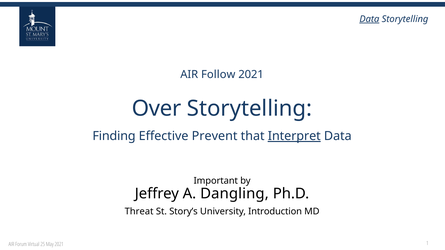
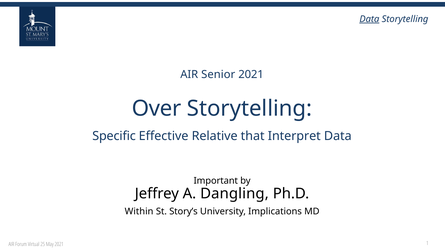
Follow: Follow -> Senior
Finding: Finding -> Specific
Prevent: Prevent -> Relative
Interpret underline: present -> none
Threat: Threat -> Within
Introduction: Introduction -> Implications
